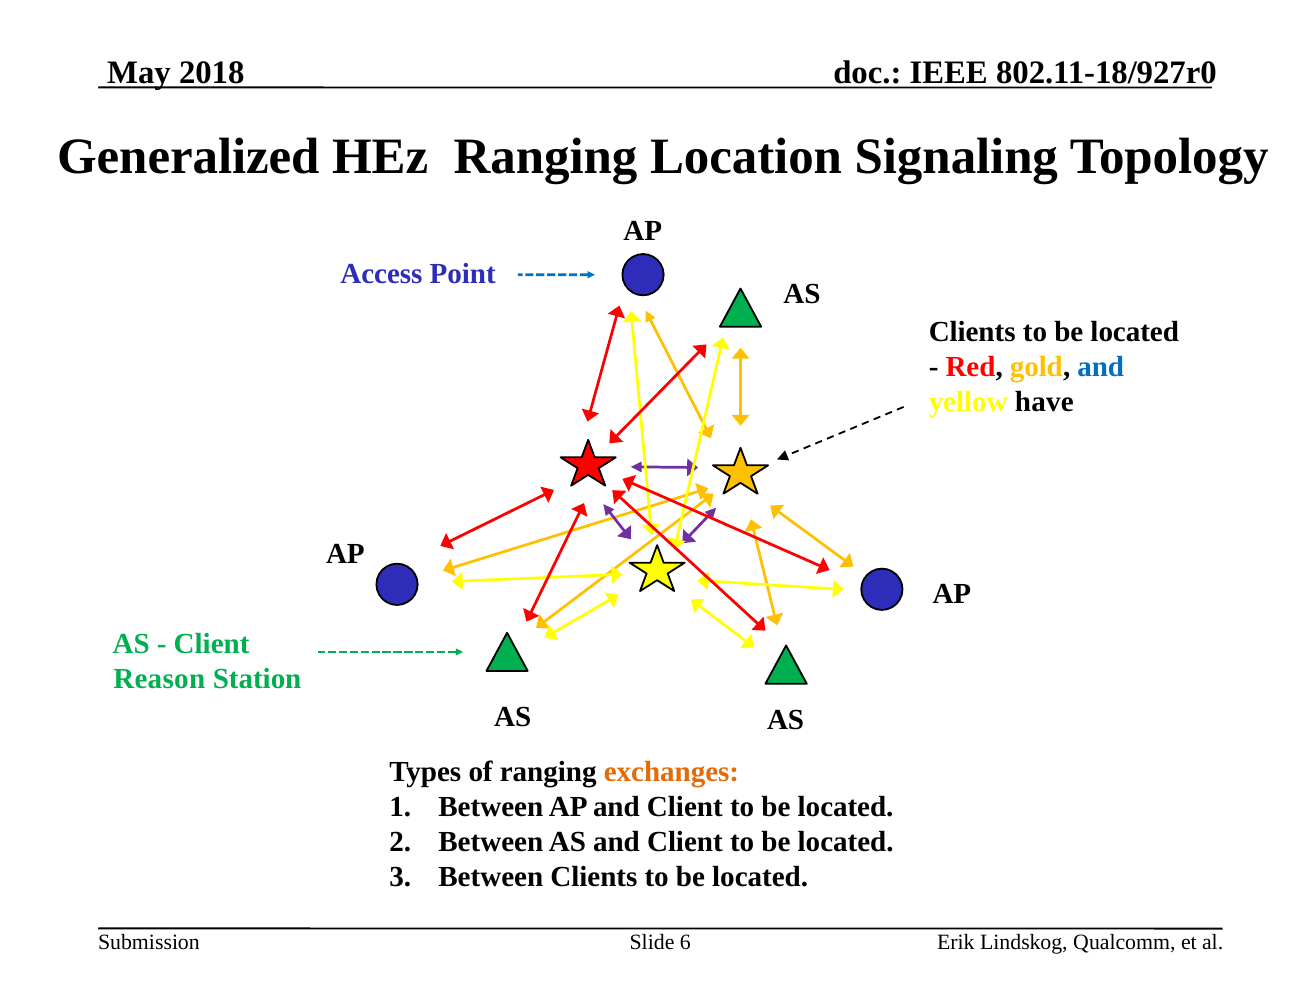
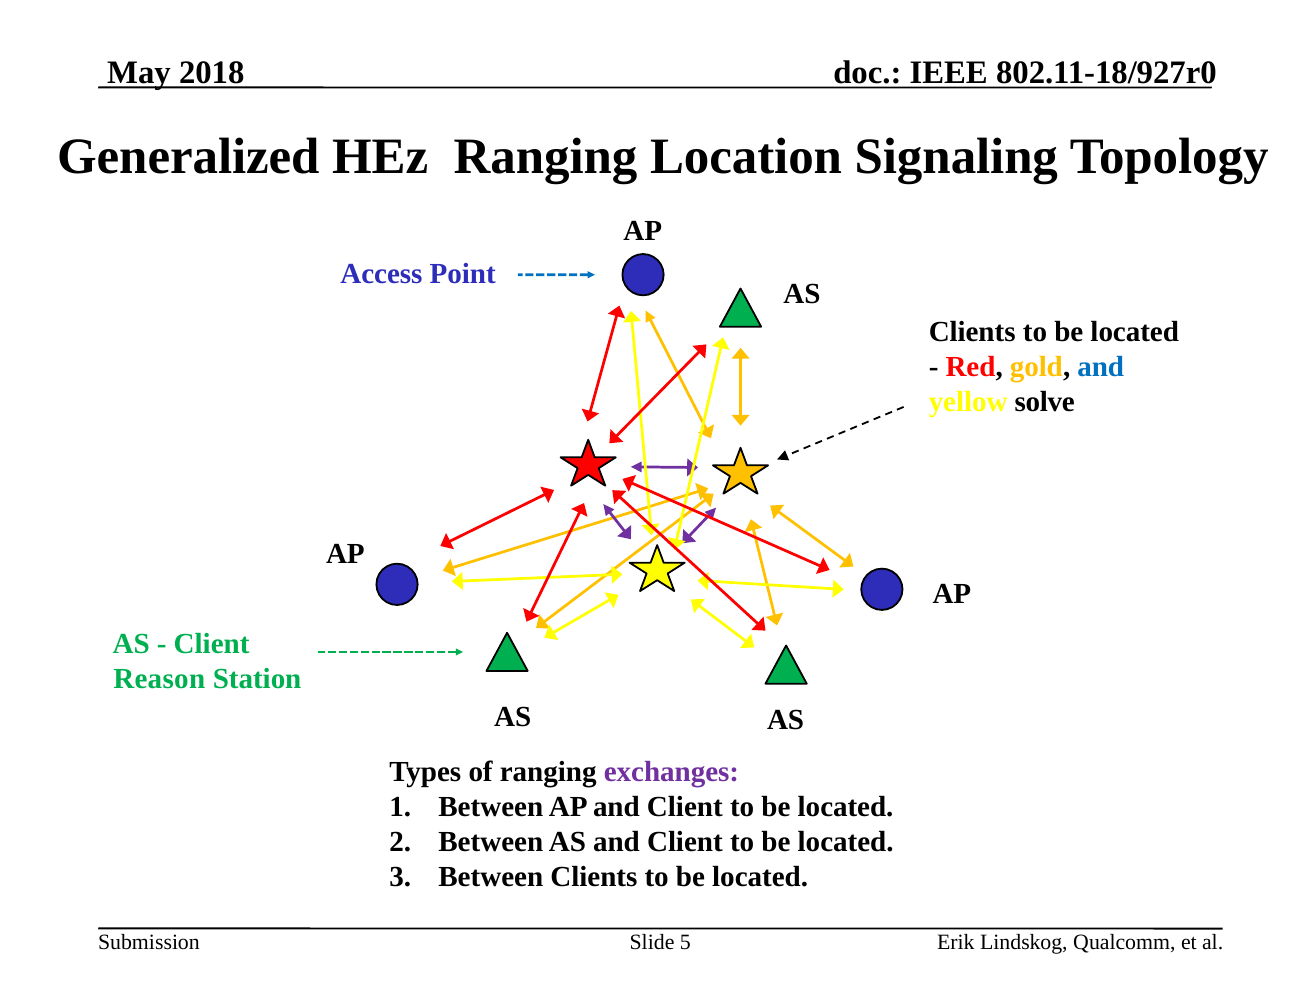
have: have -> solve
exchanges colour: orange -> purple
6: 6 -> 5
